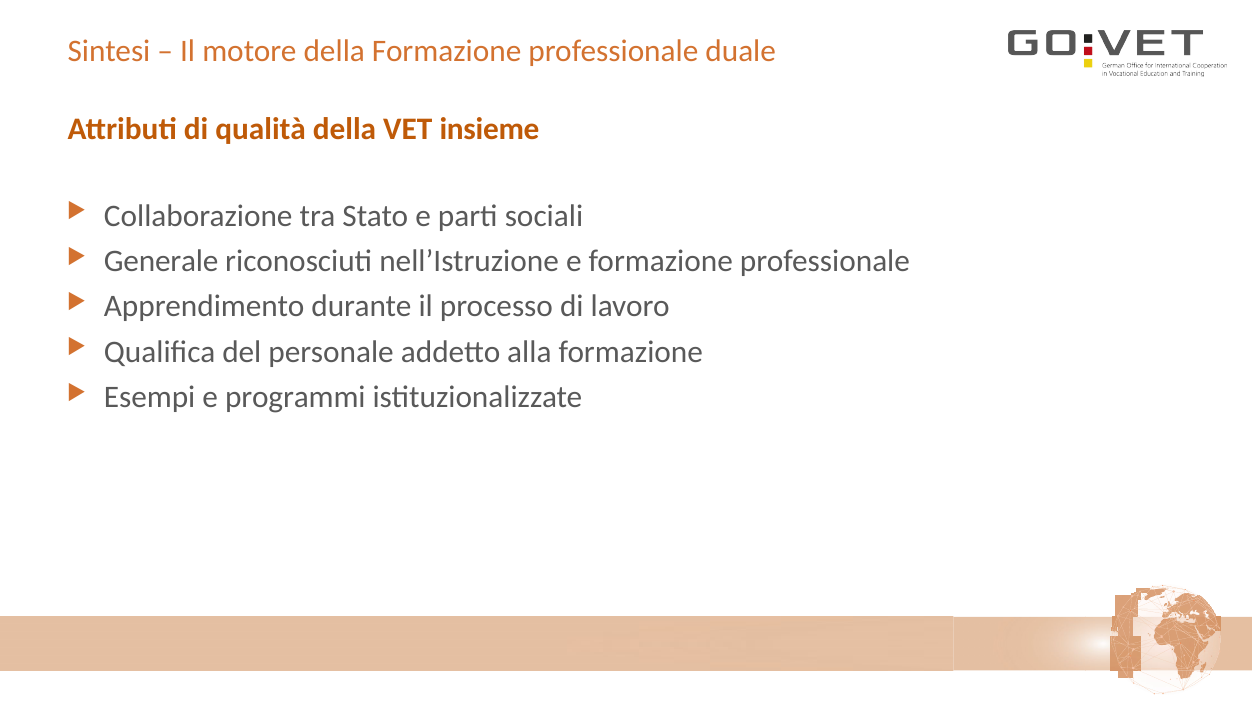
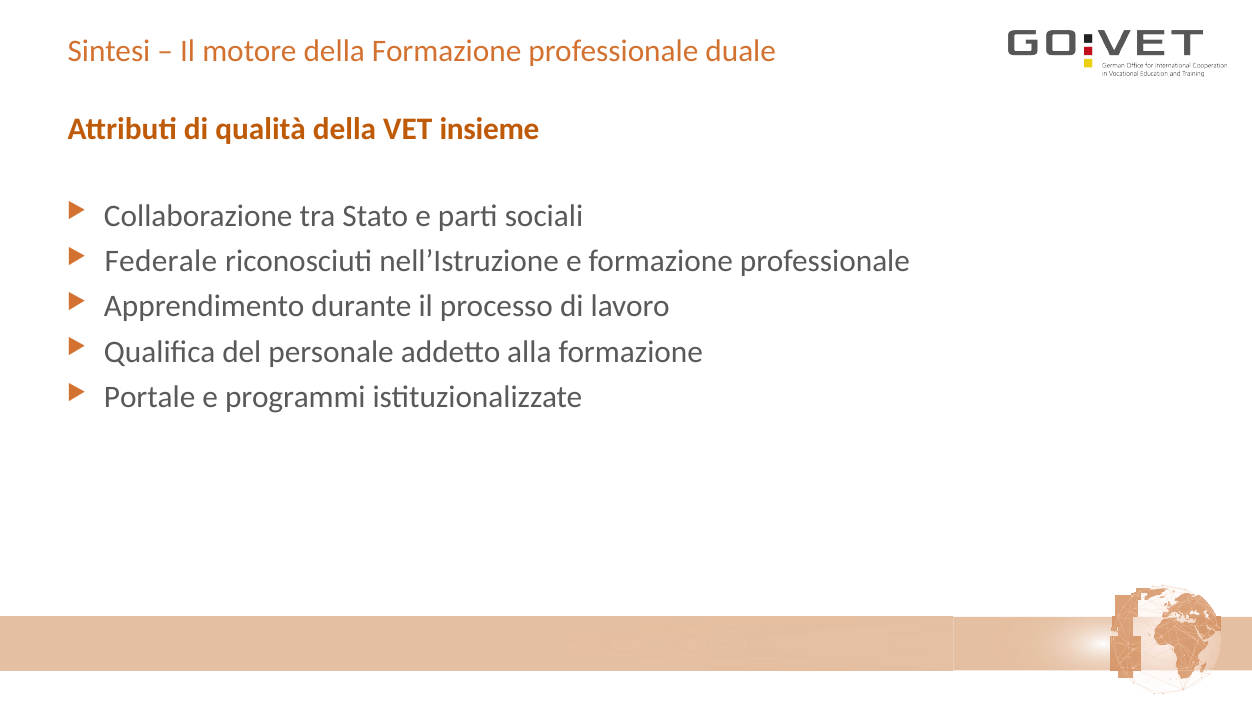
Generale: Generale -> Federale
Esempi: Esempi -> Portale
